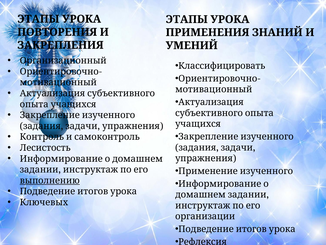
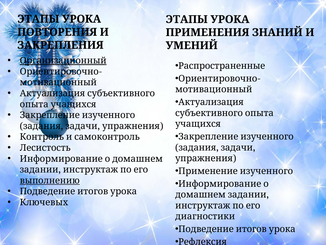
Организационный underline: none -> present
Классифицировать: Классифицировать -> Распространенные
организации: организации -> диагностики
